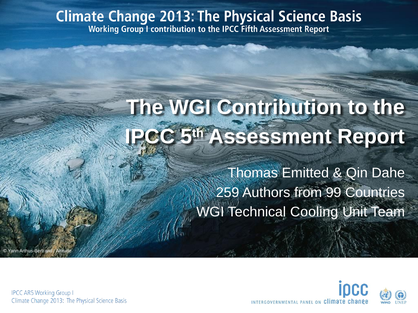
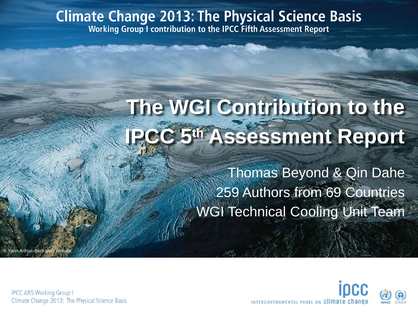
Emitted: Emitted -> Beyond
99: 99 -> 69
